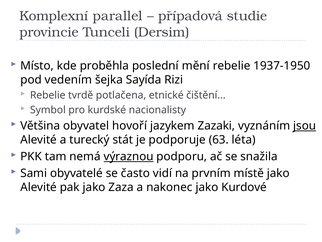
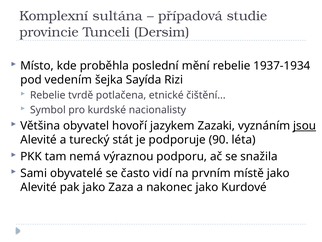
parallel: parallel -> sultána
1937-1950: 1937-1950 -> 1937-1934
63: 63 -> 90
výraznou underline: present -> none
